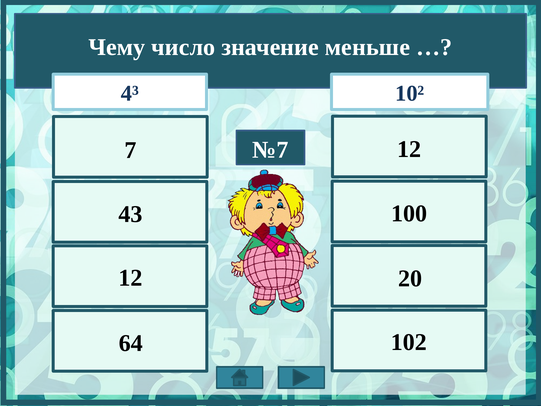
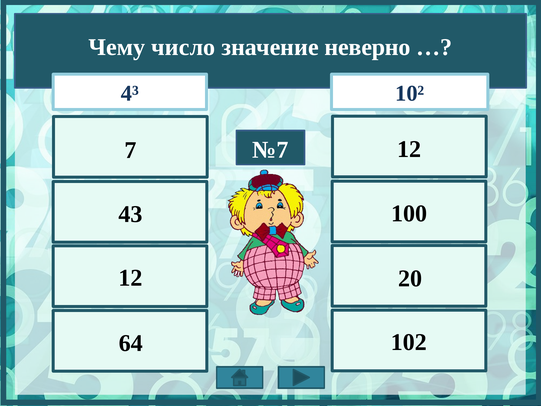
меньше: меньше -> неверно
